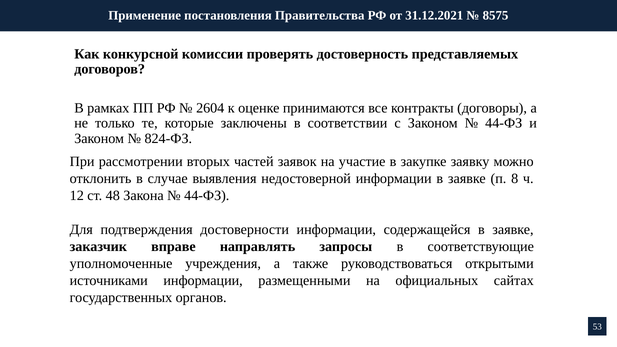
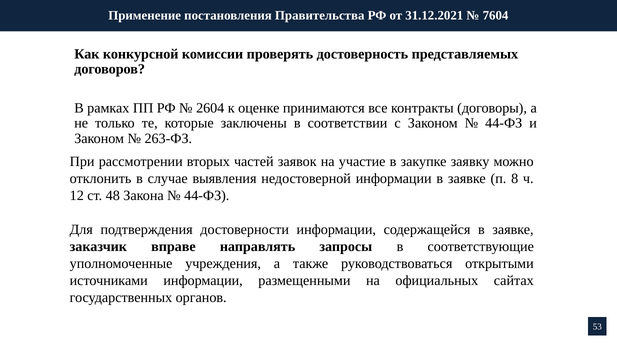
8575: 8575 -> 7604
824-ФЗ: 824-ФЗ -> 263-ФЗ
